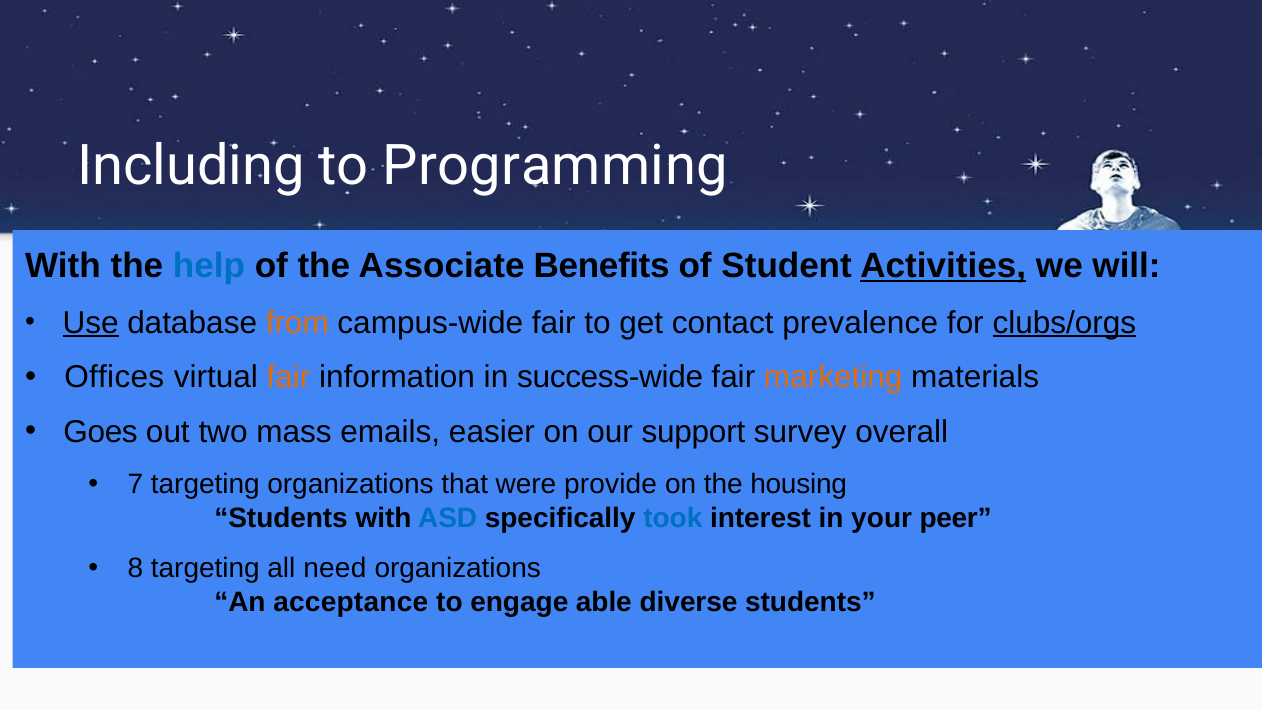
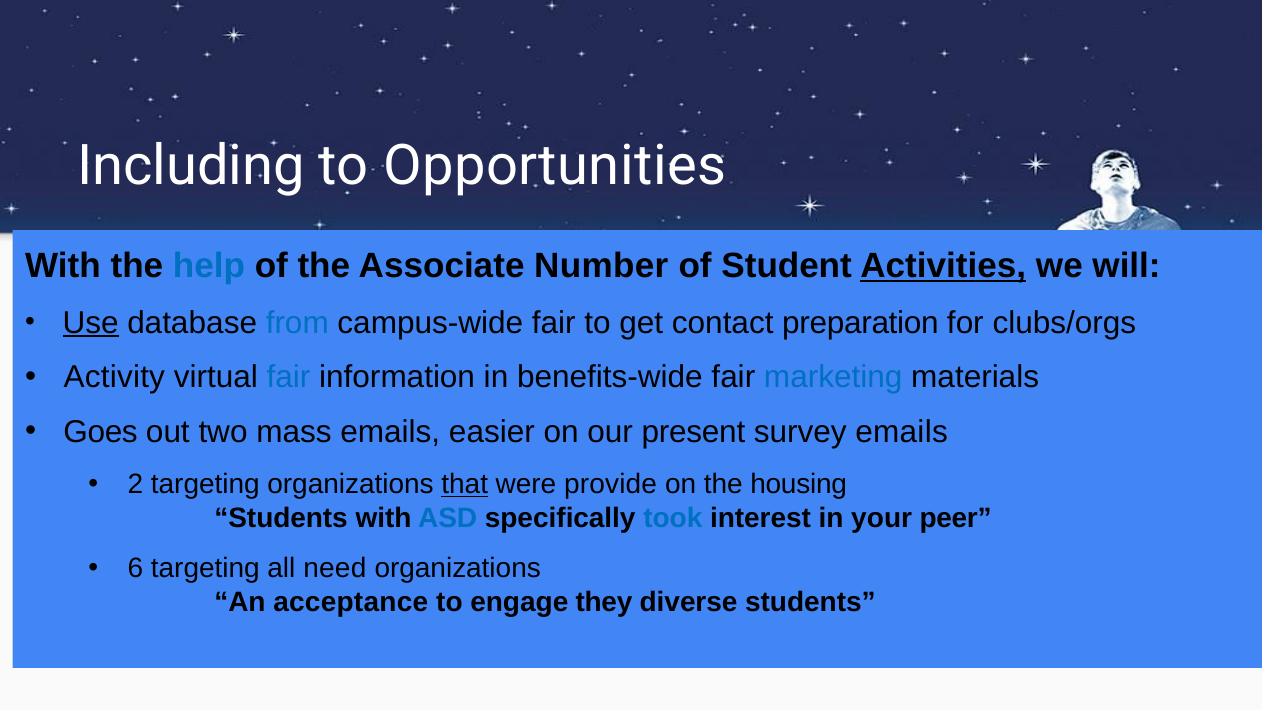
Programming: Programming -> Opportunities
Benefits: Benefits -> Number
from colour: orange -> blue
prevalence: prevalence -> preparation
clubs/orgs underline: present -> none
Offices: Offices -> Activity
fair at (289, 377) colour: orange -> blue
success-wide: success-wide -> benefits-wide
marketing colour: orange -> blue
support: support -> present
survey overall: overall -> emails
7: 7 -> 2
that underline: none -> present
8: 8 -> 6
able: able -> they
